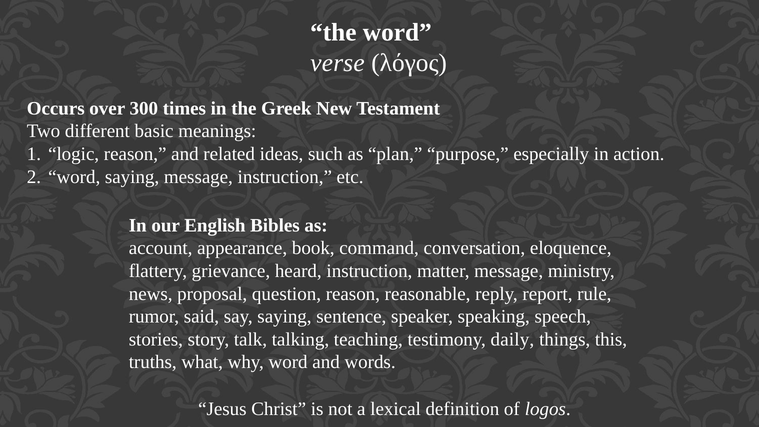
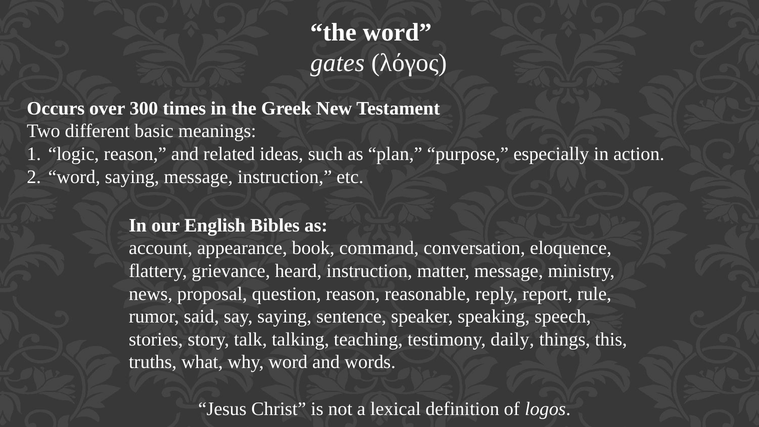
verse: verse -> gates
